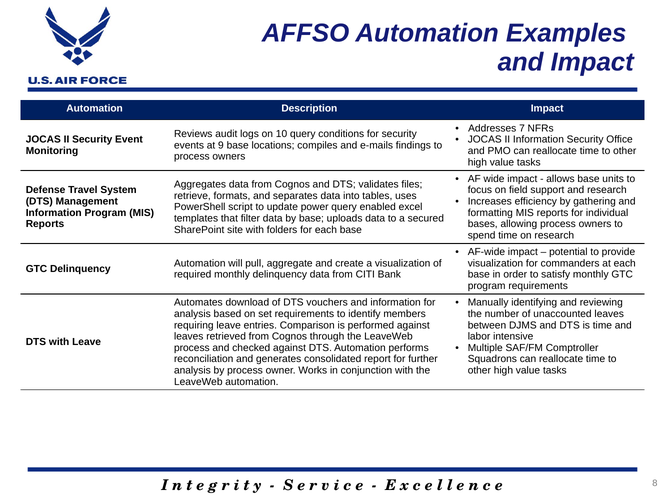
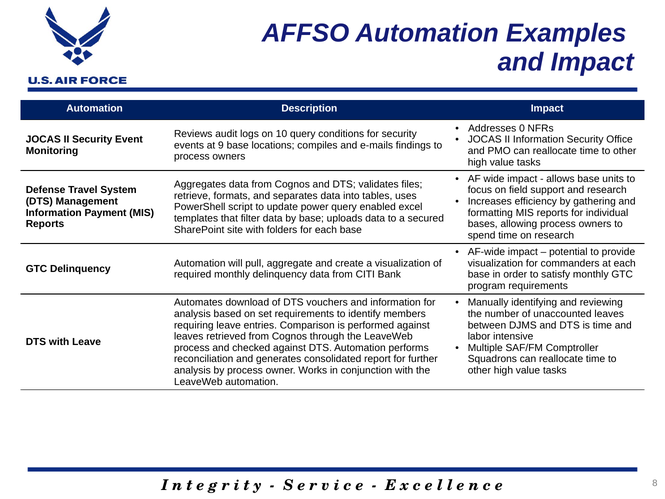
7: 7 -> 0
Information Program: Program -> Payment
